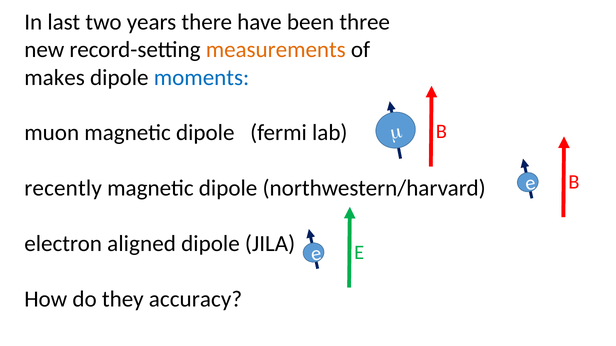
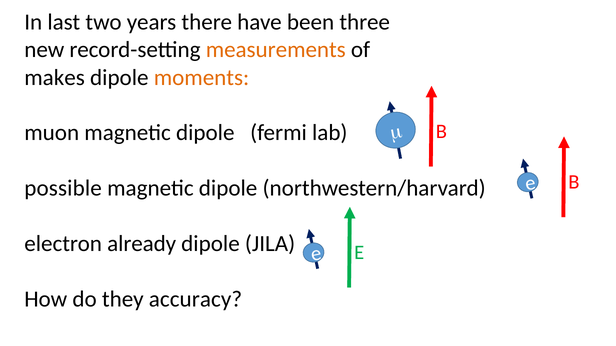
moments colour: blue -> orange
recently: recently -> possible
aligned: aligned -> already
